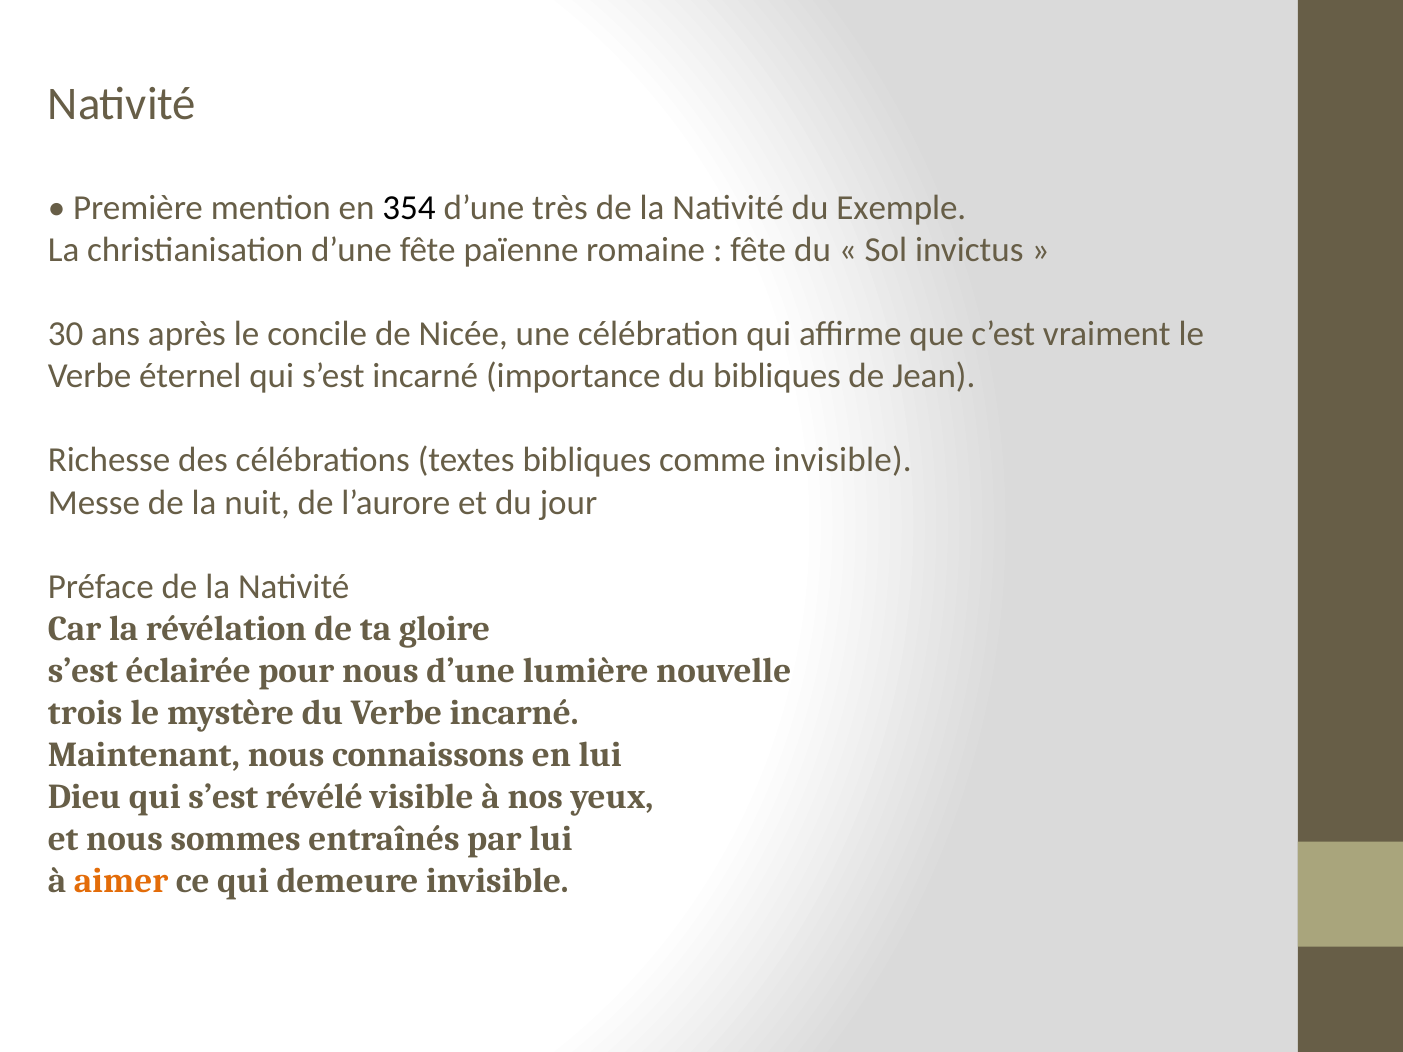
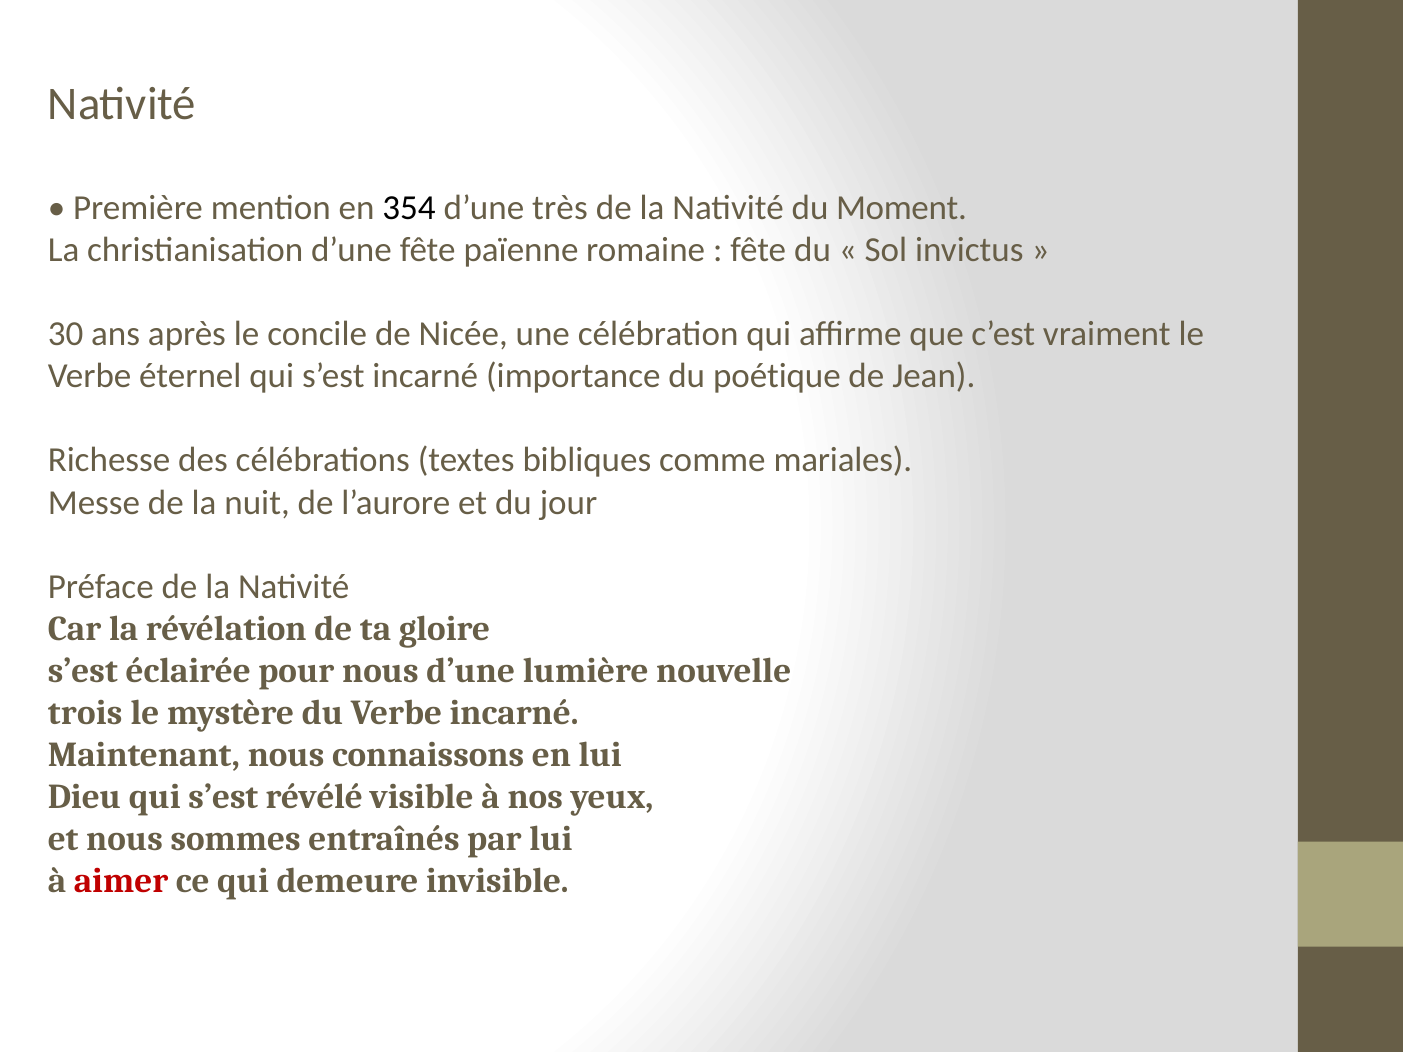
Exemple: Exemple -> Moment
du bibliques: bibliques -> poétique
comme invisible: invisible -> mariales
aimer colour: orange -> red
